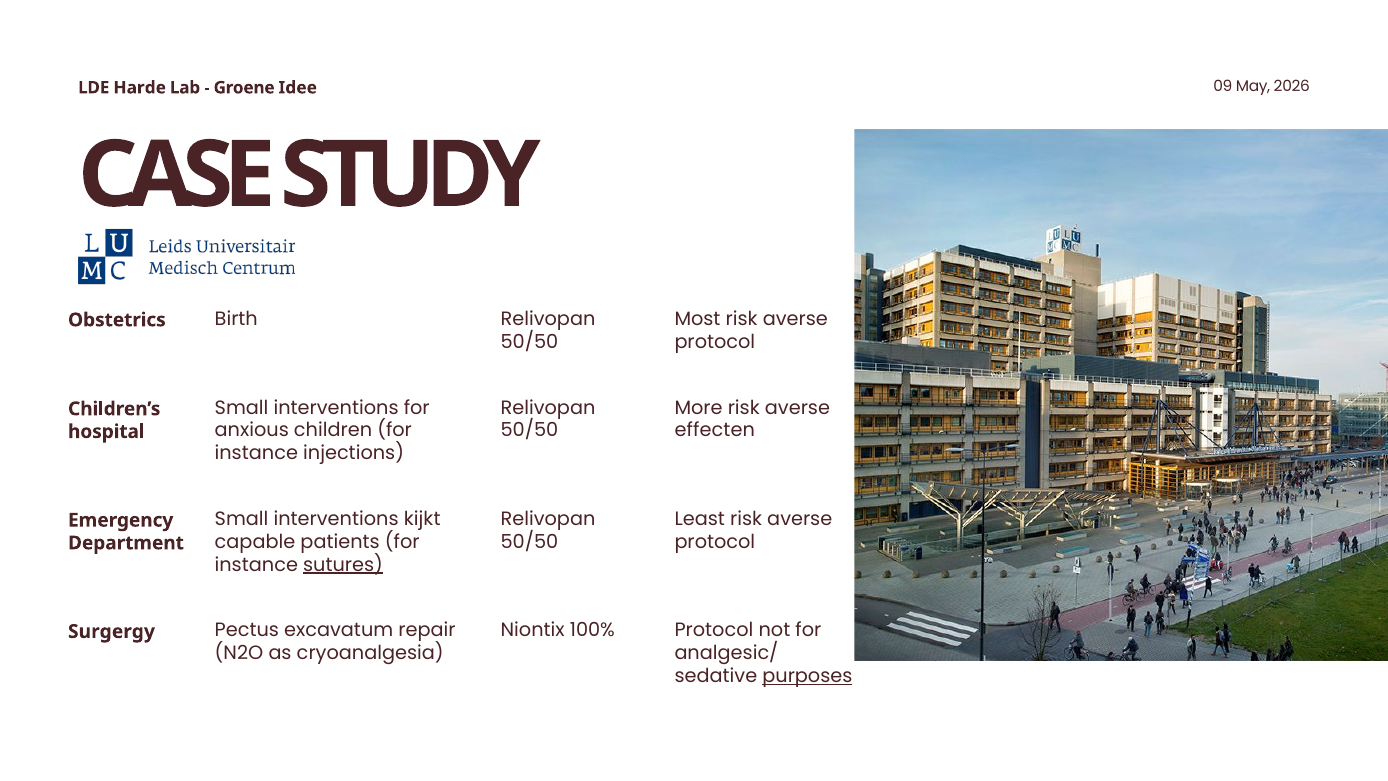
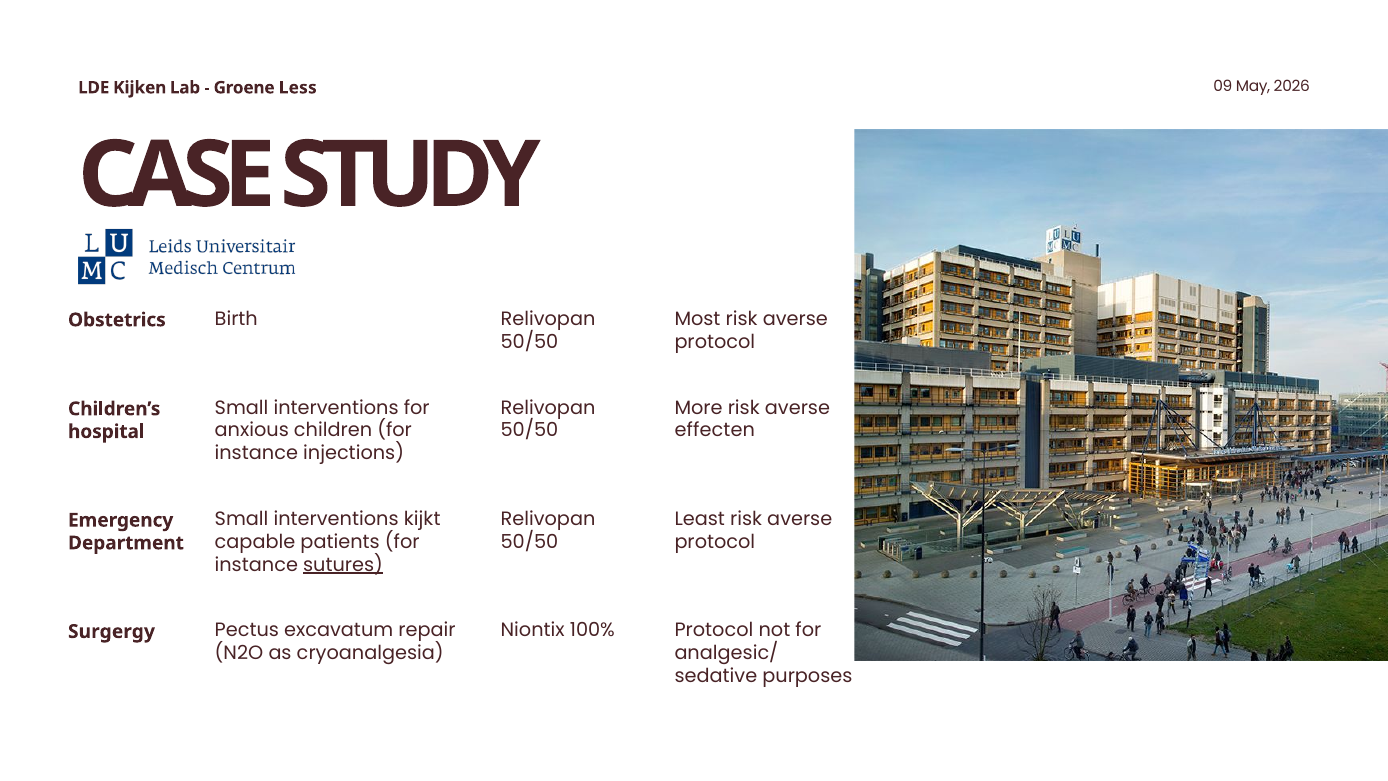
Harde: Harde -> Kijken
Idee: Idee -> Less
purposes underline: present -> none
